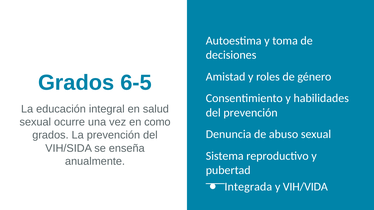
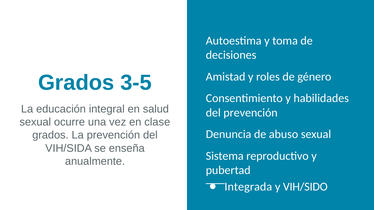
6-5: 6-5 -> 3-5
como: como -> clase
VIH/VIDA: VIH/VIDA -> VIH/SIDO
